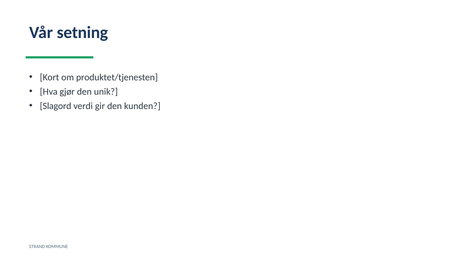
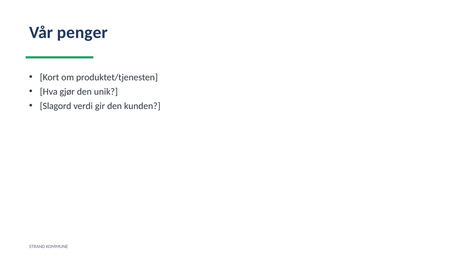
setning: setning -> penger
